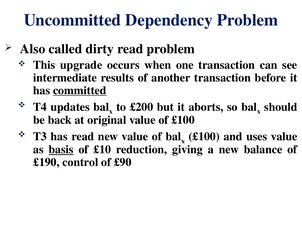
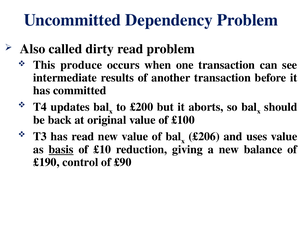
upgrade: upgrade -> produce
committed underline: present -> none
£100 at (204, 136): £100 -> £206
